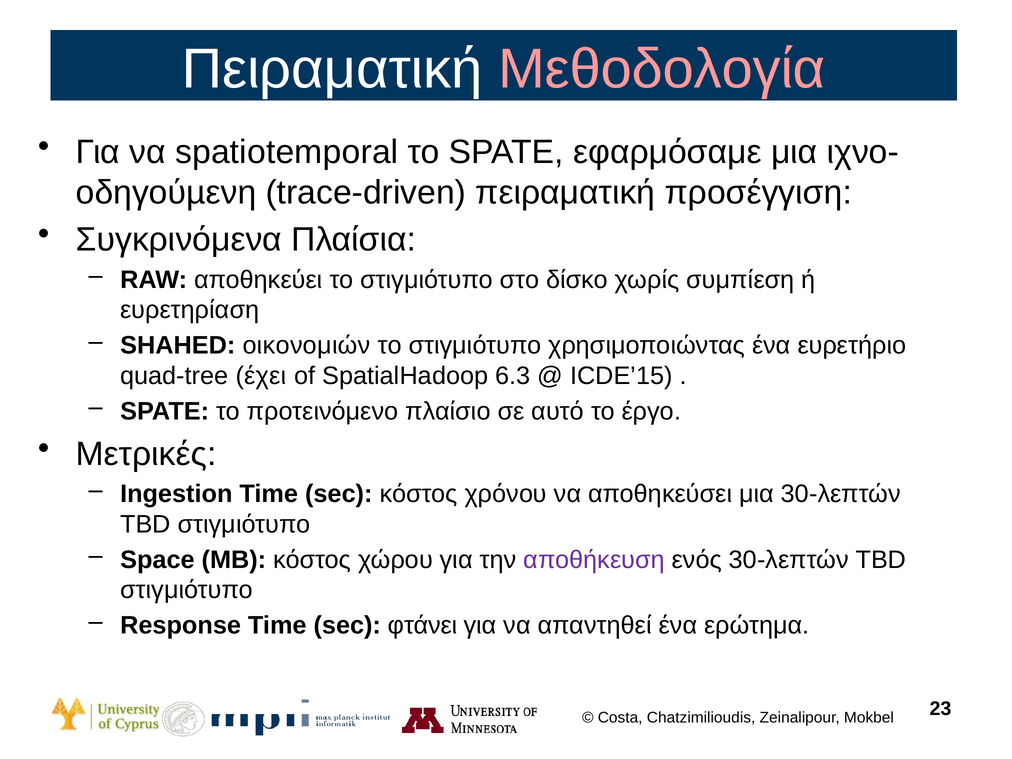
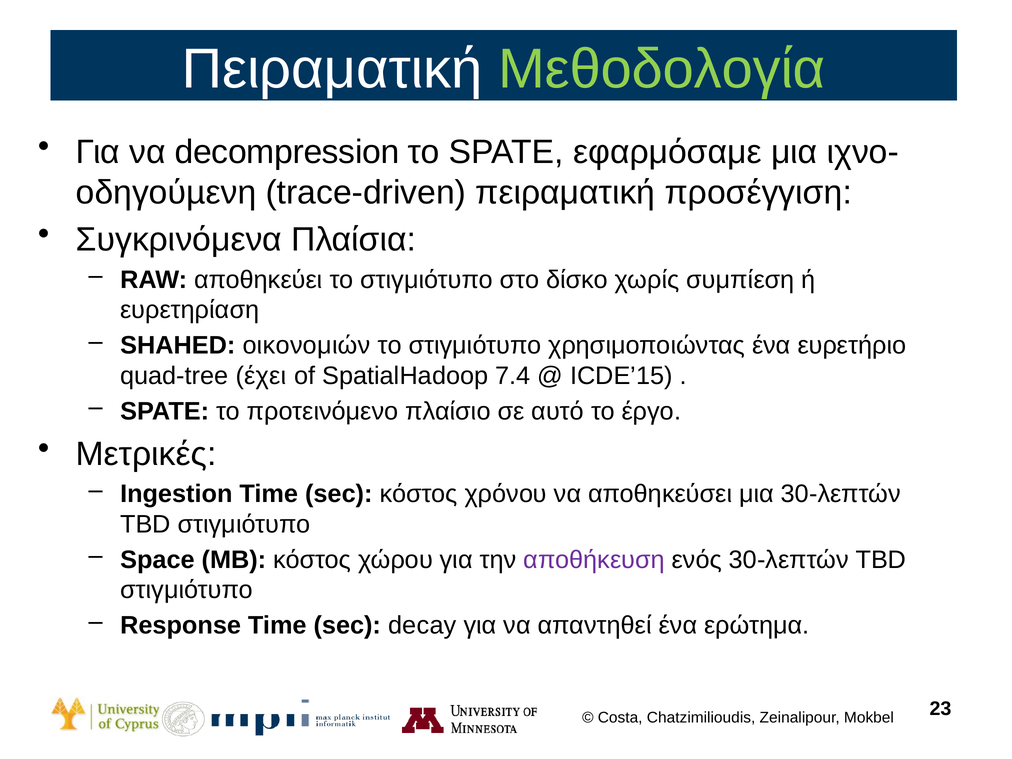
Μεθοδολογία colour: pink -> light green
spatiotemporal: spatiotemporal -> decompression
6.3: 6.3 -> 7.4
φτάνει: φτάνει -> decay
